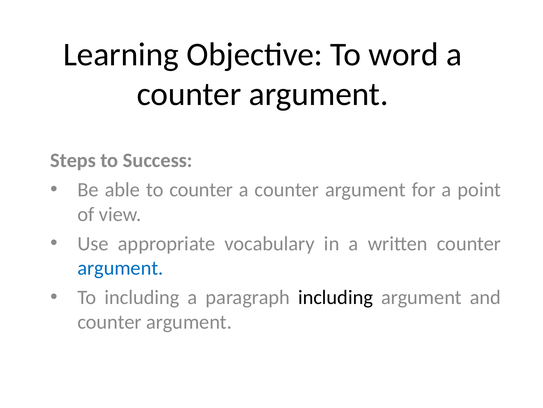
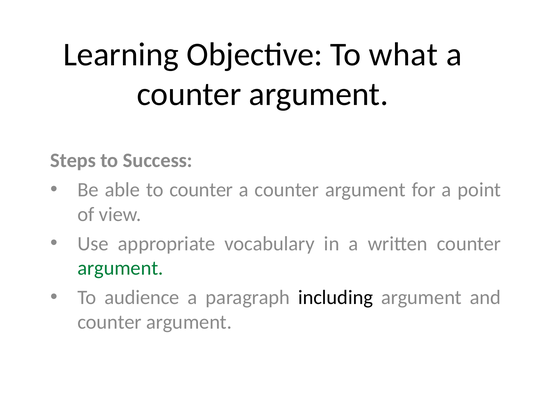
word: word -> what
argument at (120, 268) colour: blue -> green
To including: including -> audience
